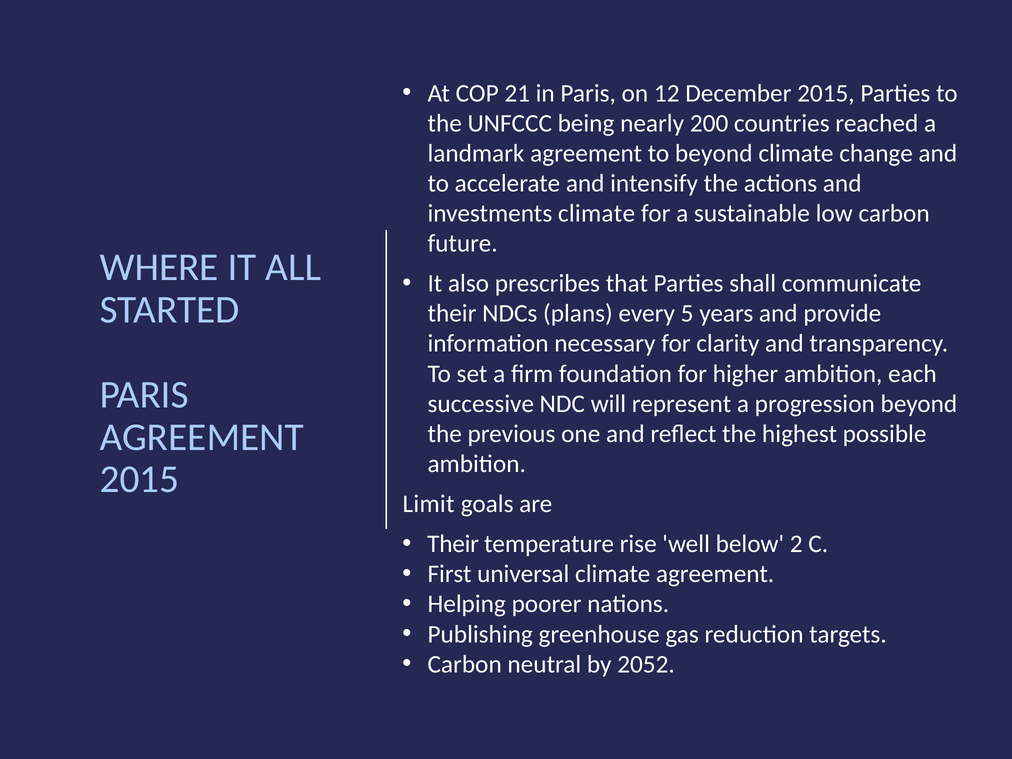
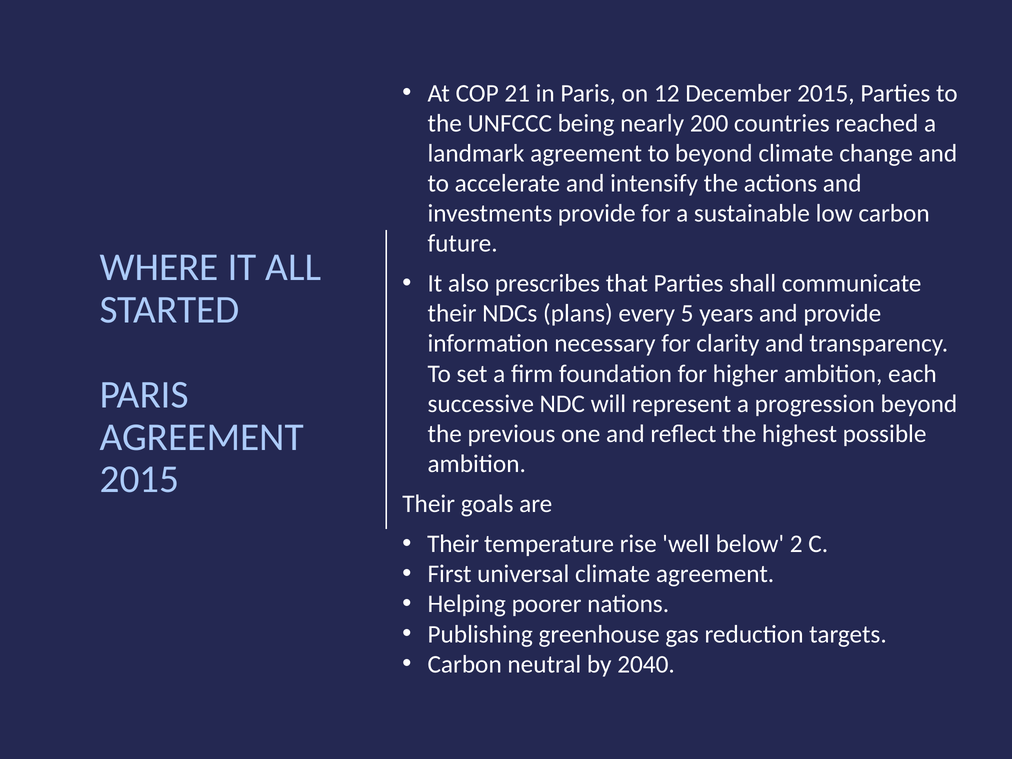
investments climate: climate -> provide
Limit at (429, 504): Limit -> Their
2052: 2052 -> 2040
